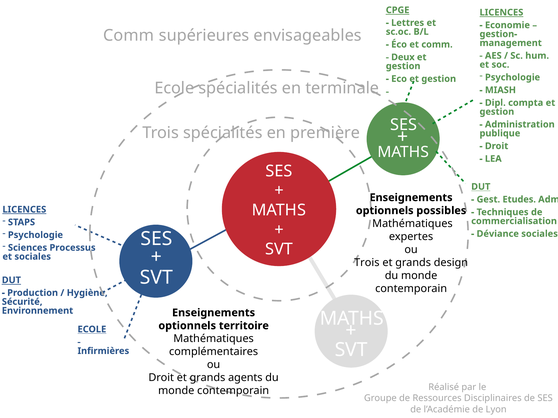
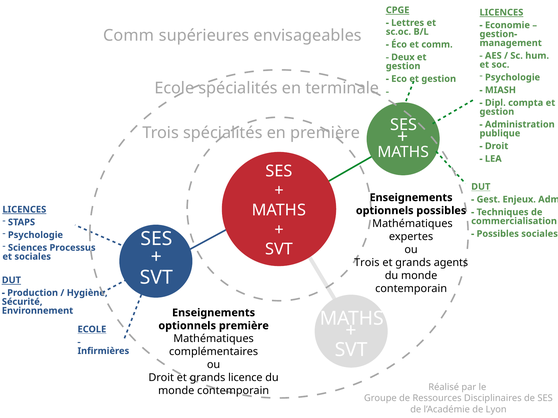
Etudes: Etudes -> Enjeux
Déviance at (498, 234): Déviance -> Possibles
design: design -> agents
optionnels territoire: territoire -> première
agents: agents -> licence
